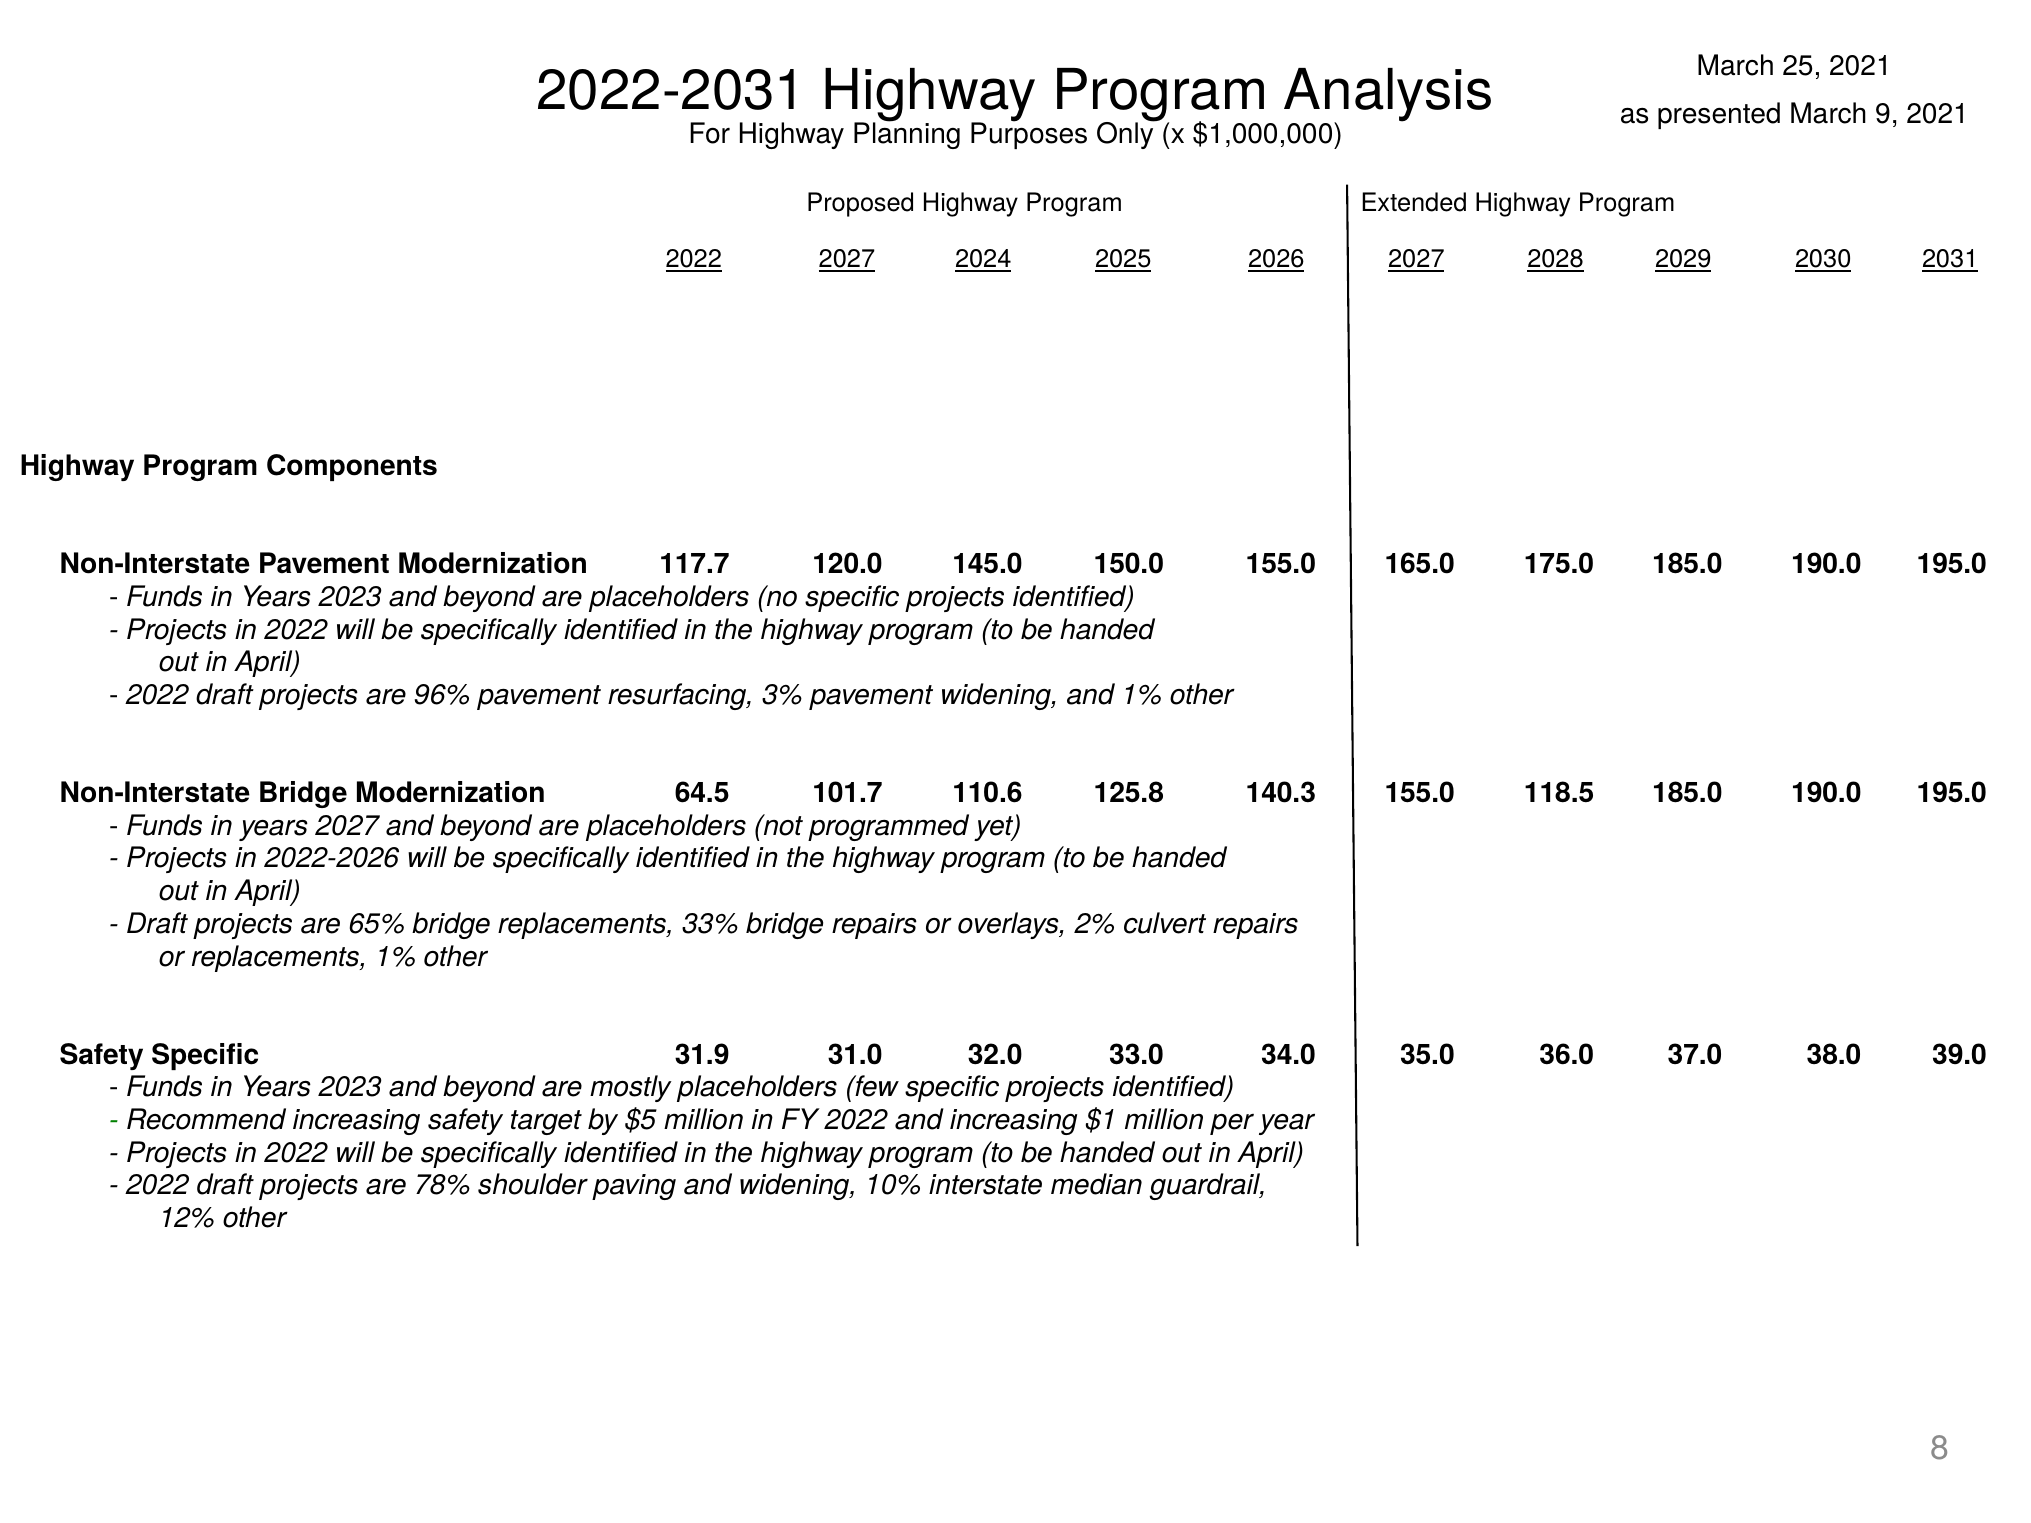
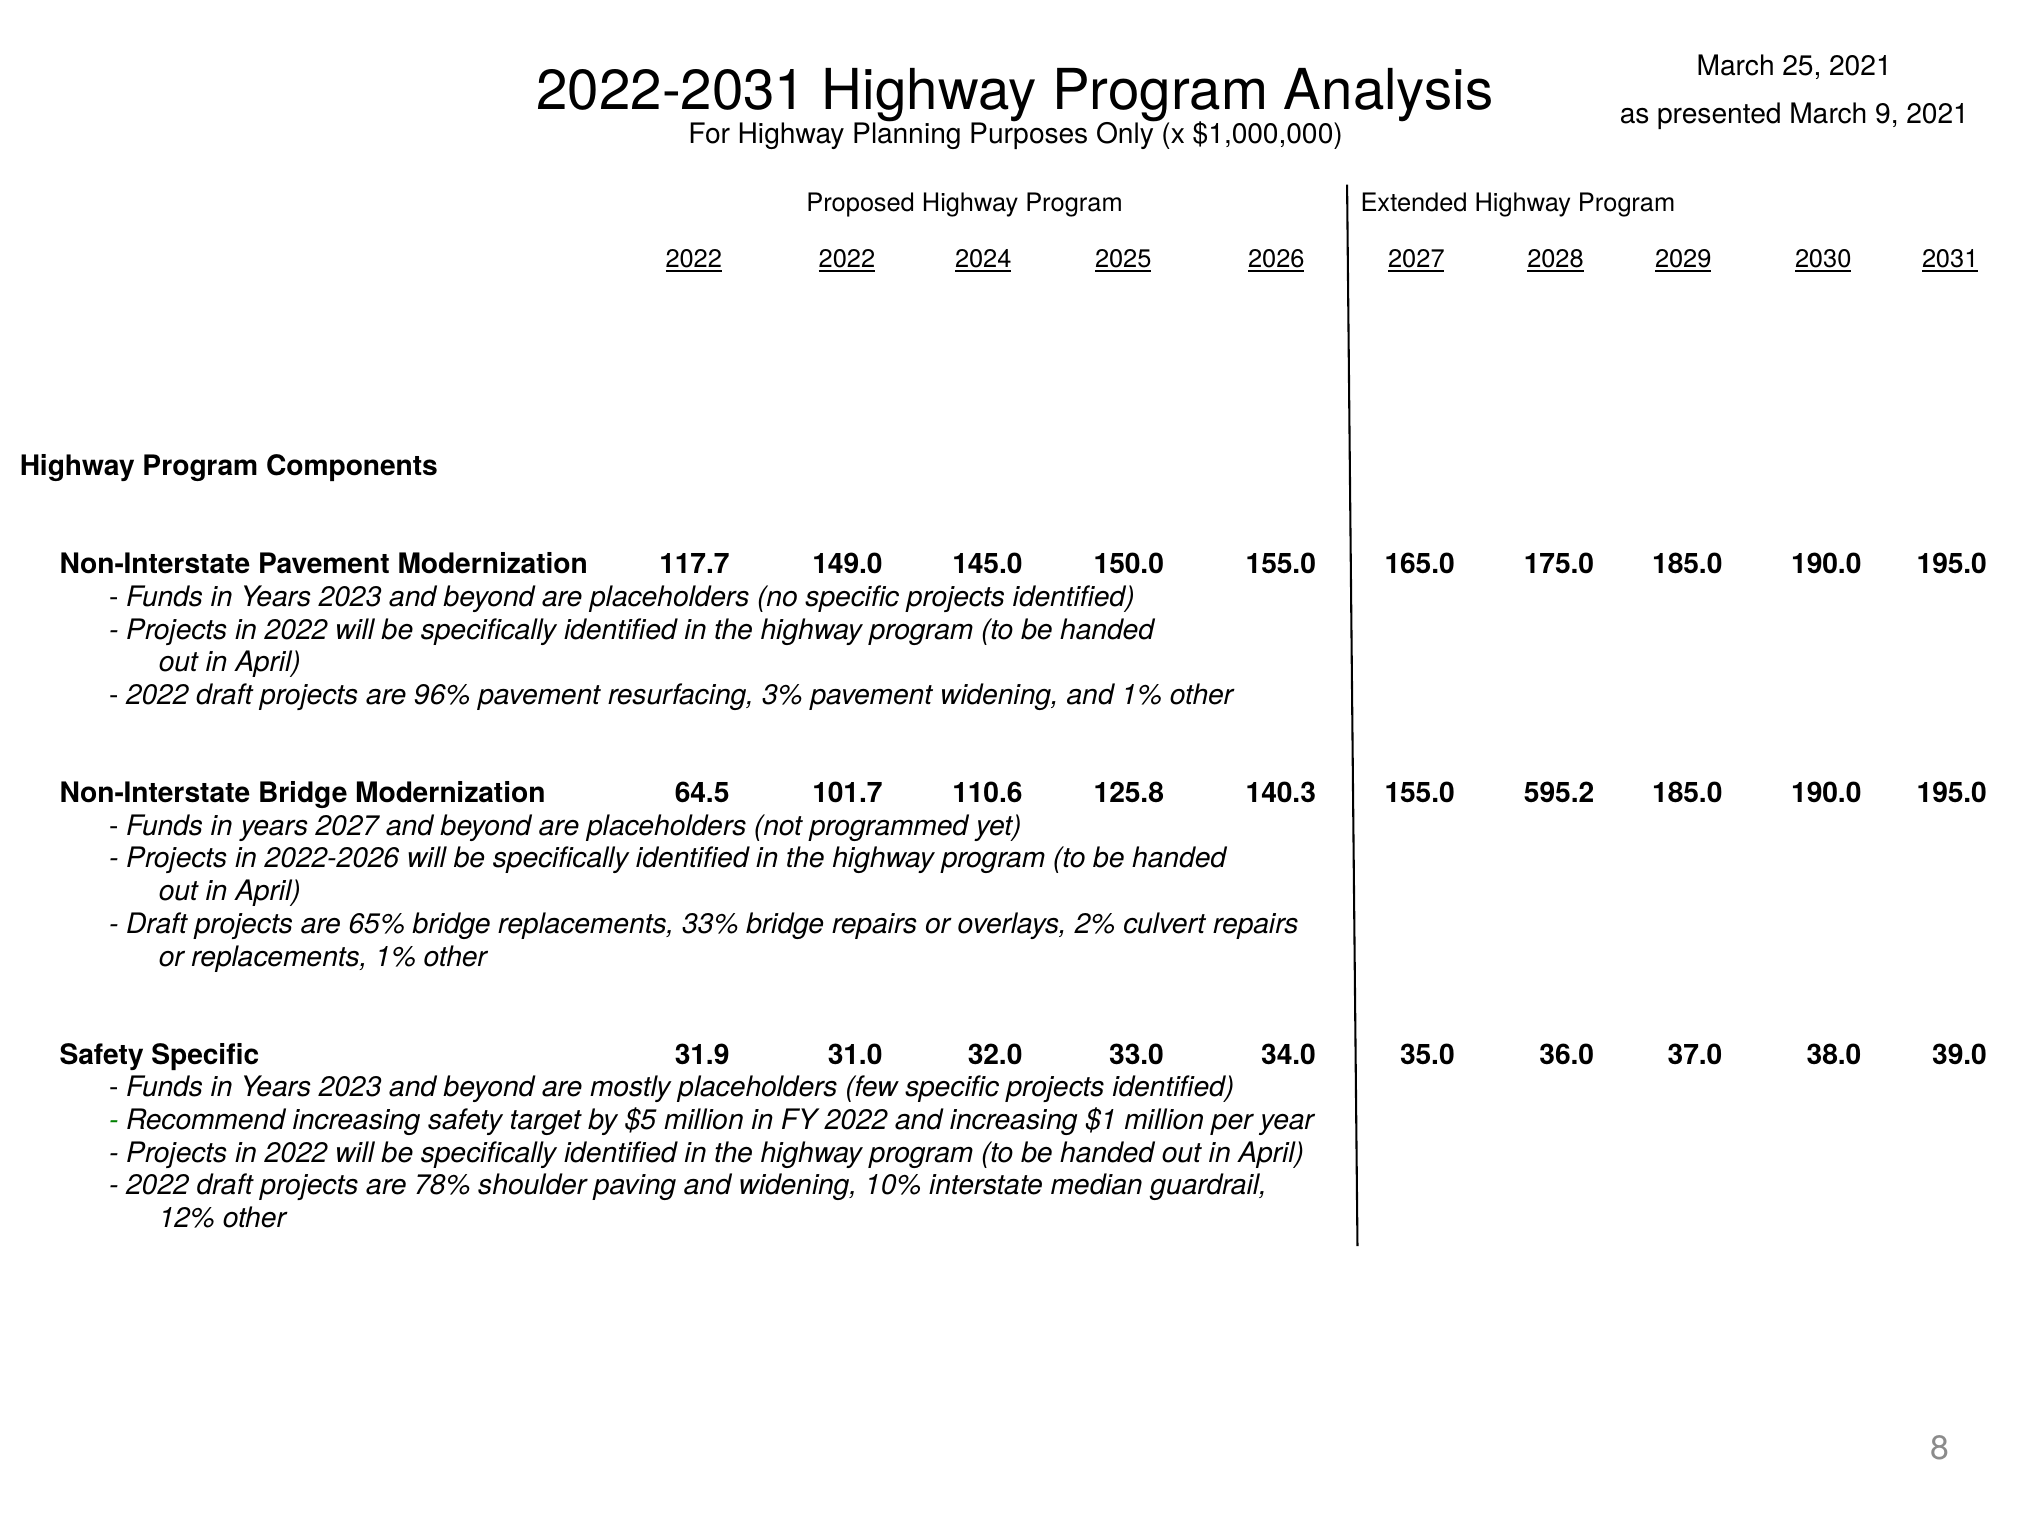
2022 2027: 2027 -> 2022
120.0: 120.0 -> 149.0
118.5: 118.5 -> 595.2
